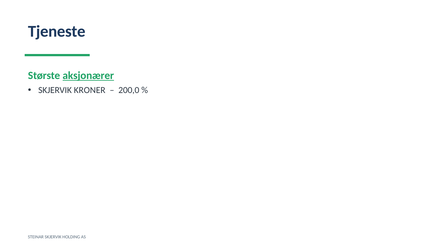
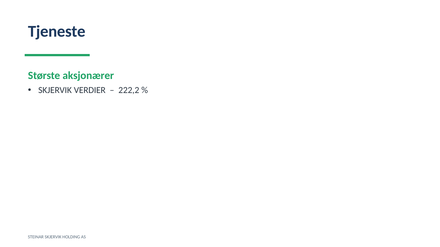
aksjonærer underline: present -> none
KRONER: KRONER -> VERDIER
200,0: 200,0 -> 222,2
